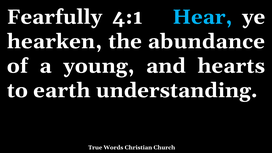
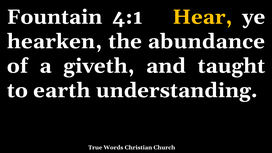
Fearfully: Fearfully -> Fountain
Hear colour: light blue -> yellow
young: young -> giveth
hearts: hearts -> taught
